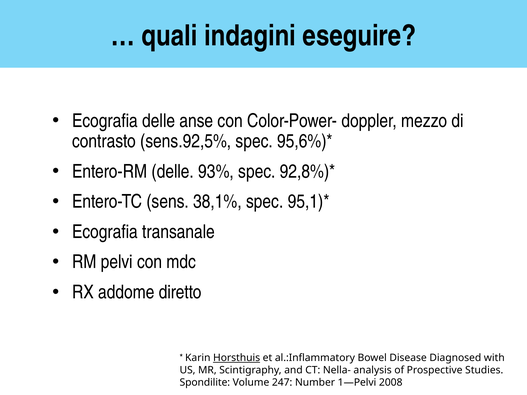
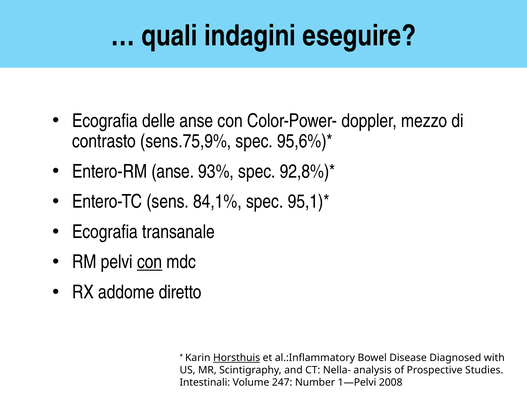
sens.92,5%: sens.92,5% -> sens.75,9%
Entero-RM delle: delle -> anse
38,1%: 38,1% -> 84,1%
con at (150, 262) underline: none -> present
Spondilite: Spondilite -> Intestinali
